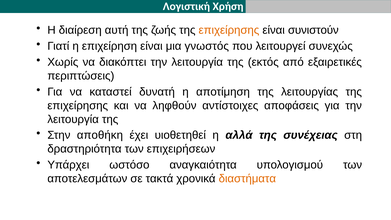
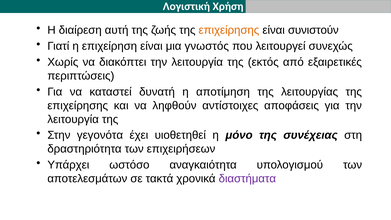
αποθήκη: αποθήκη -> γεγονότα
αλλά: αλλά -> μόνο
διαστήματα colour: orange -> purple
